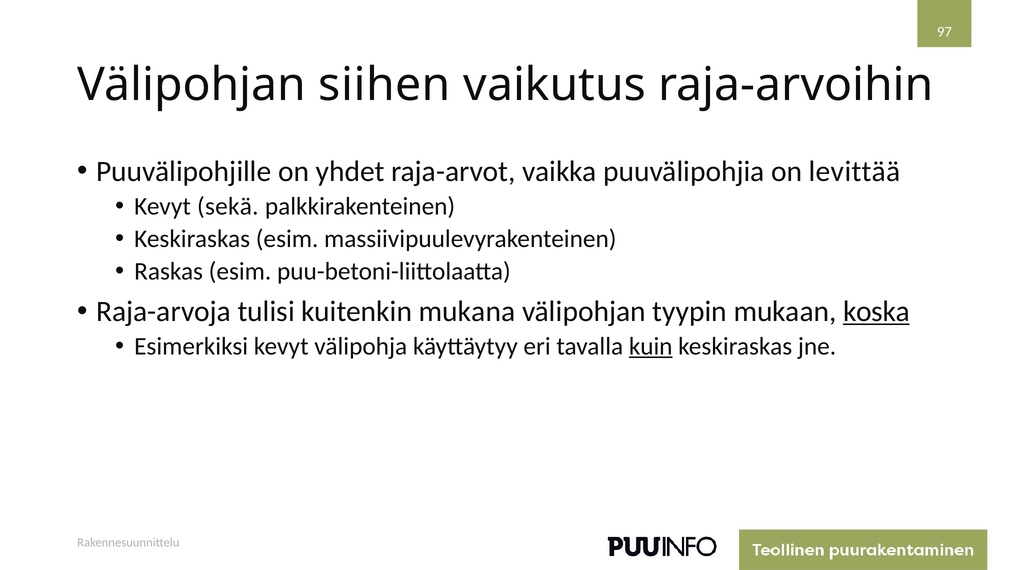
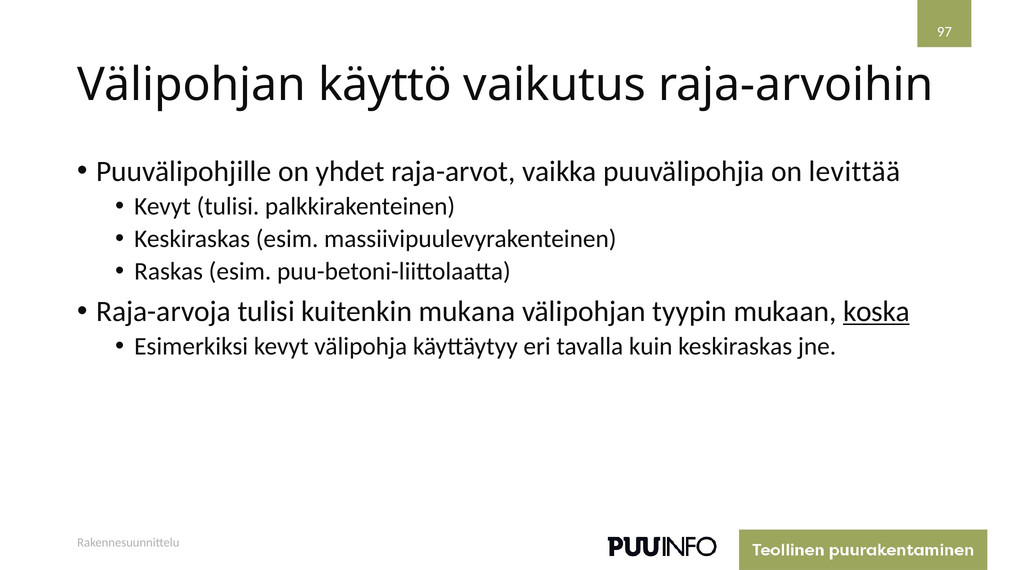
siihen: siihen -> käyttö
Kevyt sekä: sekä -> tulisi
kuin underline: present -> none
